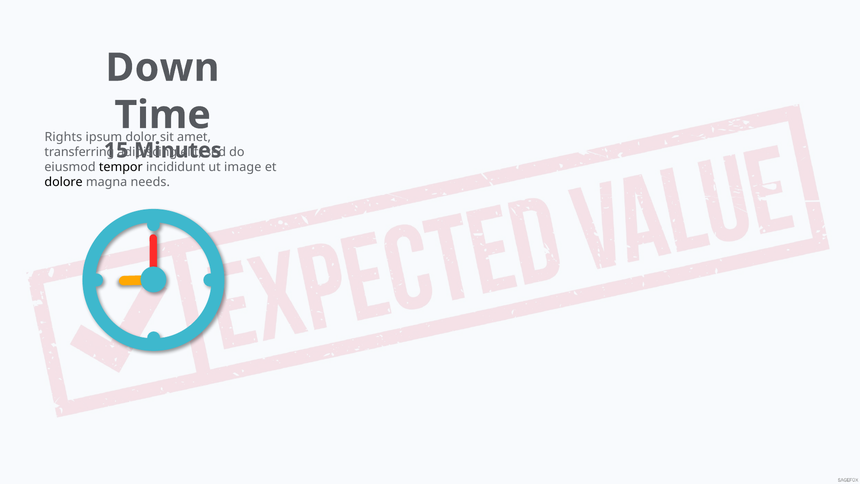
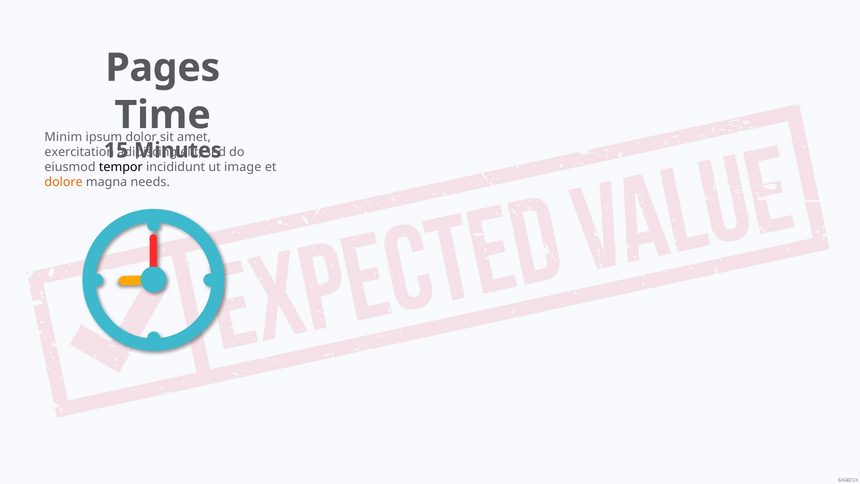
Down: Down -> Pages
Rights: Rights -> Minim
transferring: transferring -> exercitation
dolore colour: black -> orange
